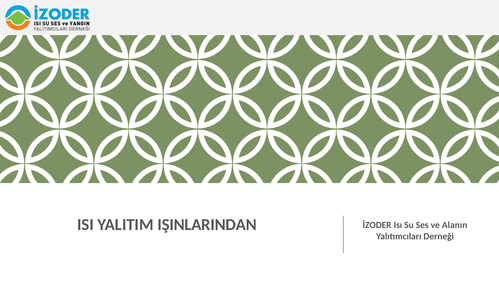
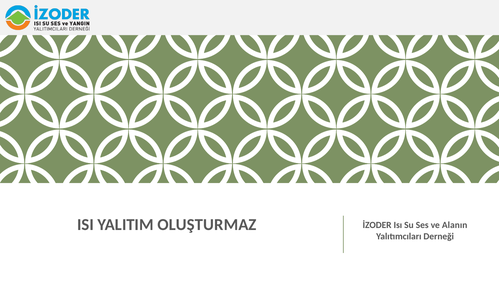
IŞINLARINDAN: IŞINLARINDAN -> OLUŞTURMAZ
